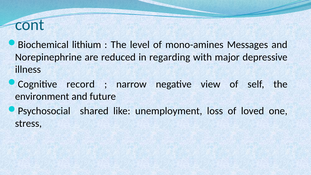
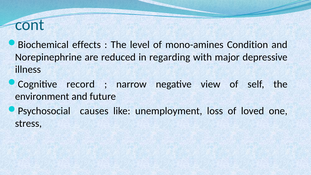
lithium: lithium -> effects
Messages: Messages -> Condition
shared: shared -> causes
